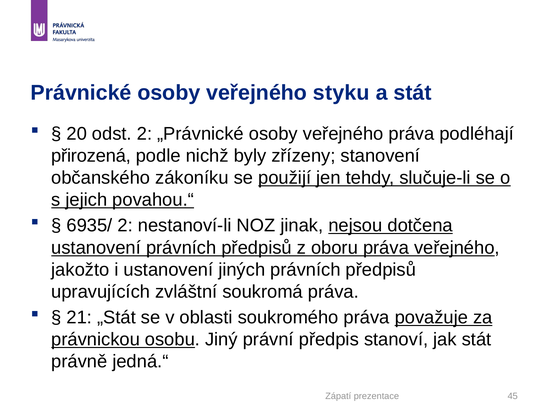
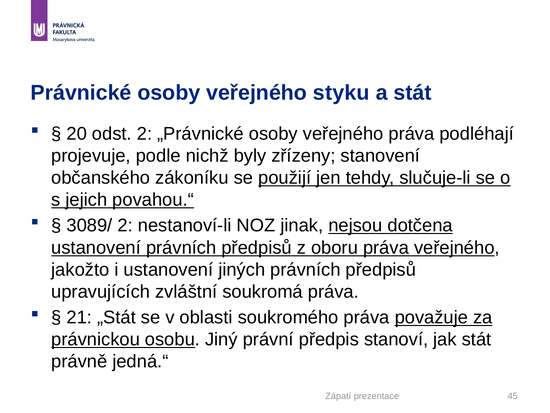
přirozená: přirozená -> projevuje
6935/: 6935/ -> 3089/
